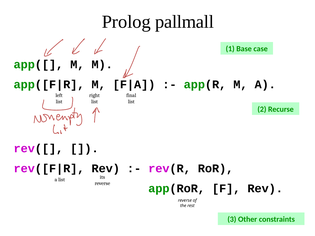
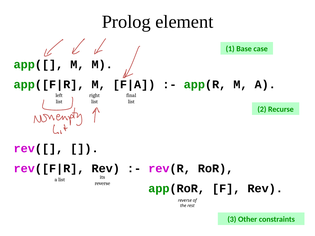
pallmall: pallmall -> element
